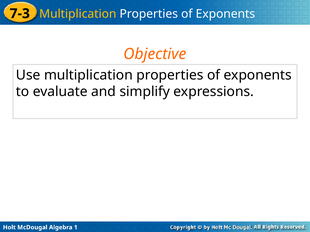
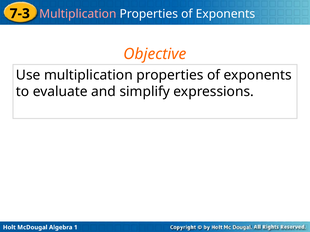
Multiplication at (78, 14) colour: yellow -> pink
